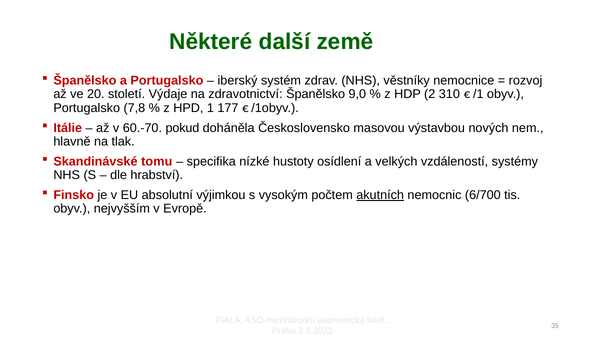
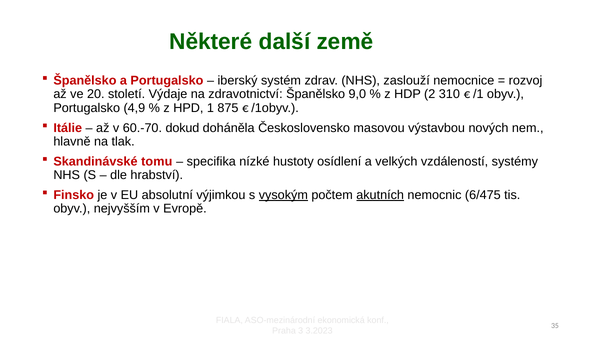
věstníky: věstníky -> zaslouží
7,8: 7,8 -> 4,9
177: 177 -> 875
pokud: pokud -> dokud
vysokým underline: none -> present
6/700: 6/700 -> 6/475
